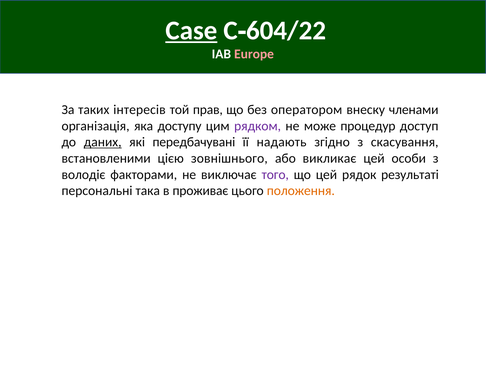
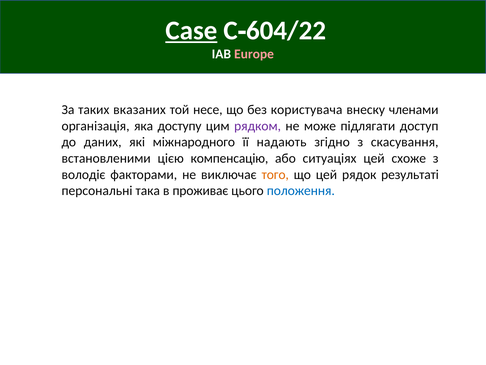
інтересів: інтересів -> вказаних
прав: прав -> несе
оператором: оператором -> користувача
процедур: процедур -> підлягати
даних underline: present -> none
передбачувані: передбачувані -> міжнародного
зовнішнього: зовнішнього -> компенсацію
викликає: викликає -> ситуаціях
особи: особи -> схоже
того colour: purple -> orange
положення colour: orange -> blue
